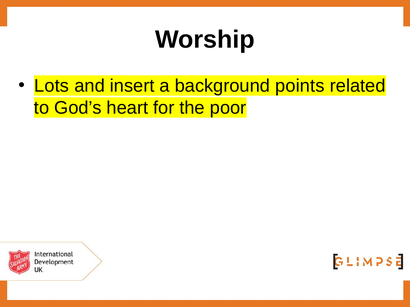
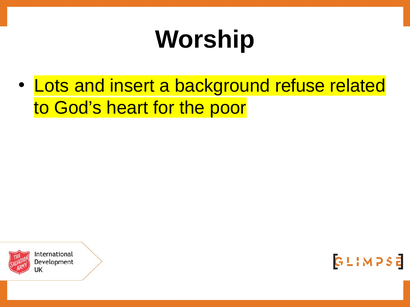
points: points -> refuse
